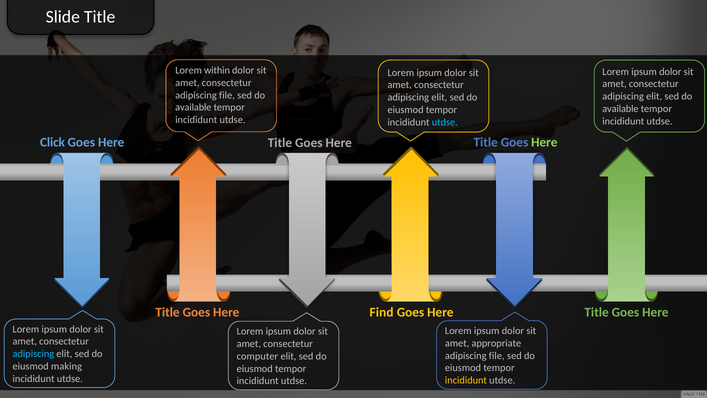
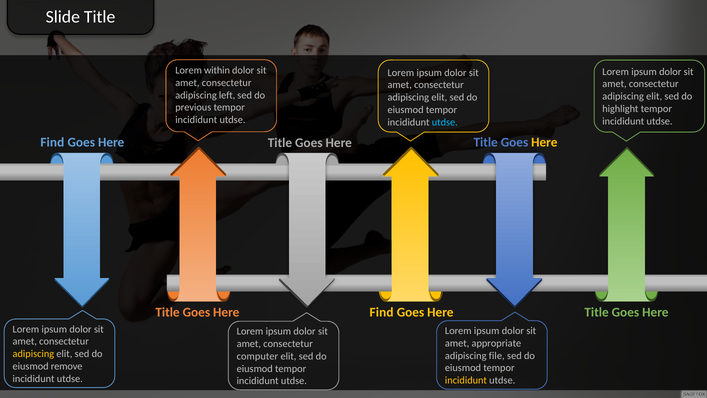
file at (227, 95): file -> left
available at (193, 107): available -> previous
available at (620, 109): available -> highlight
Click at (52, 143): Click -> Find
Here at (544, 143) colour: light green -> yellow
adipiscing at (33, 354) colour: light blue -> yellow
making: making -> remove
